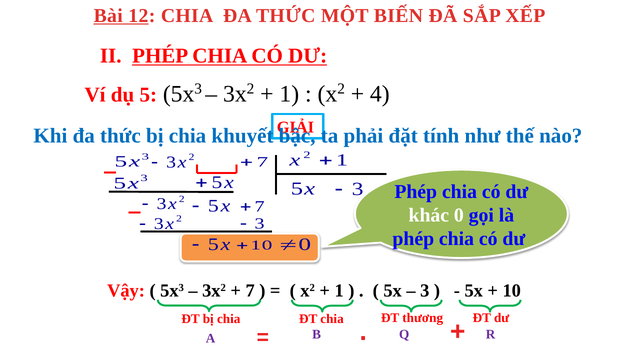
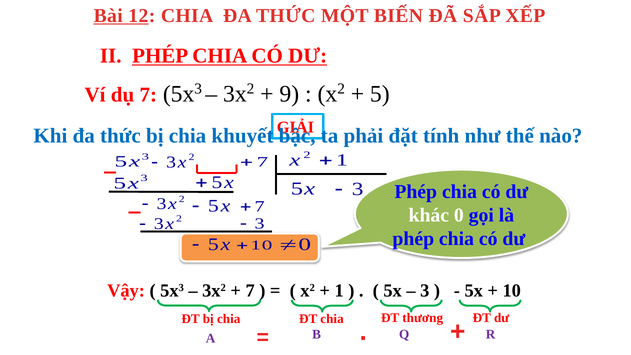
dụ 5: 5 -> 7
1 at (289, 94): 1 -> 9
4 at (380, 94): 4 -> 5
